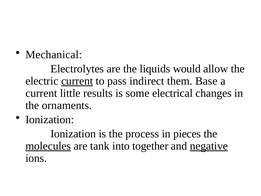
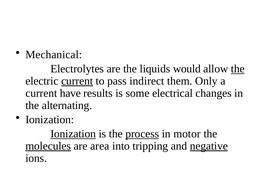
the at (238, 69) underline: none -> present
Base: Base -> Only
little: little -> have
ornaments: ornaments -> alternating
Ionization at (73, 134) underline: none -> present
process underline: none -> present
pieces: pieces -> motor
tank: tank -> area
together: together -> tripping
